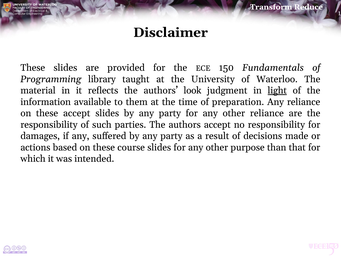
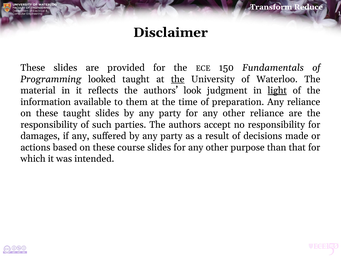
library: library -> looked
the at (178, 79) underline: none -> present
these accept: accept -> taught
